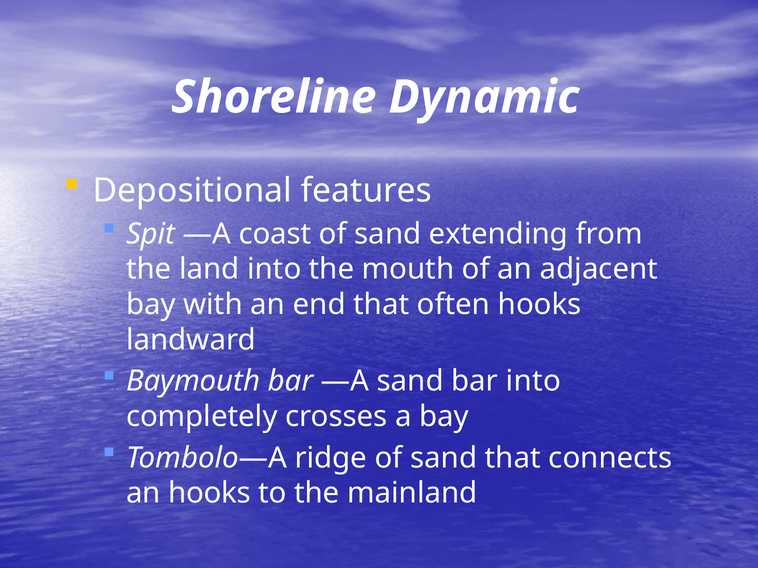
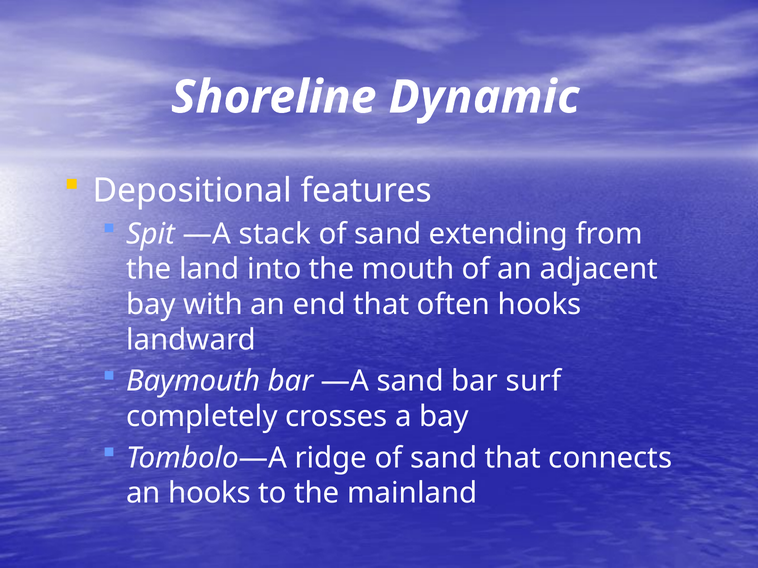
coast: coast -> stack
bar into: into -> surf
